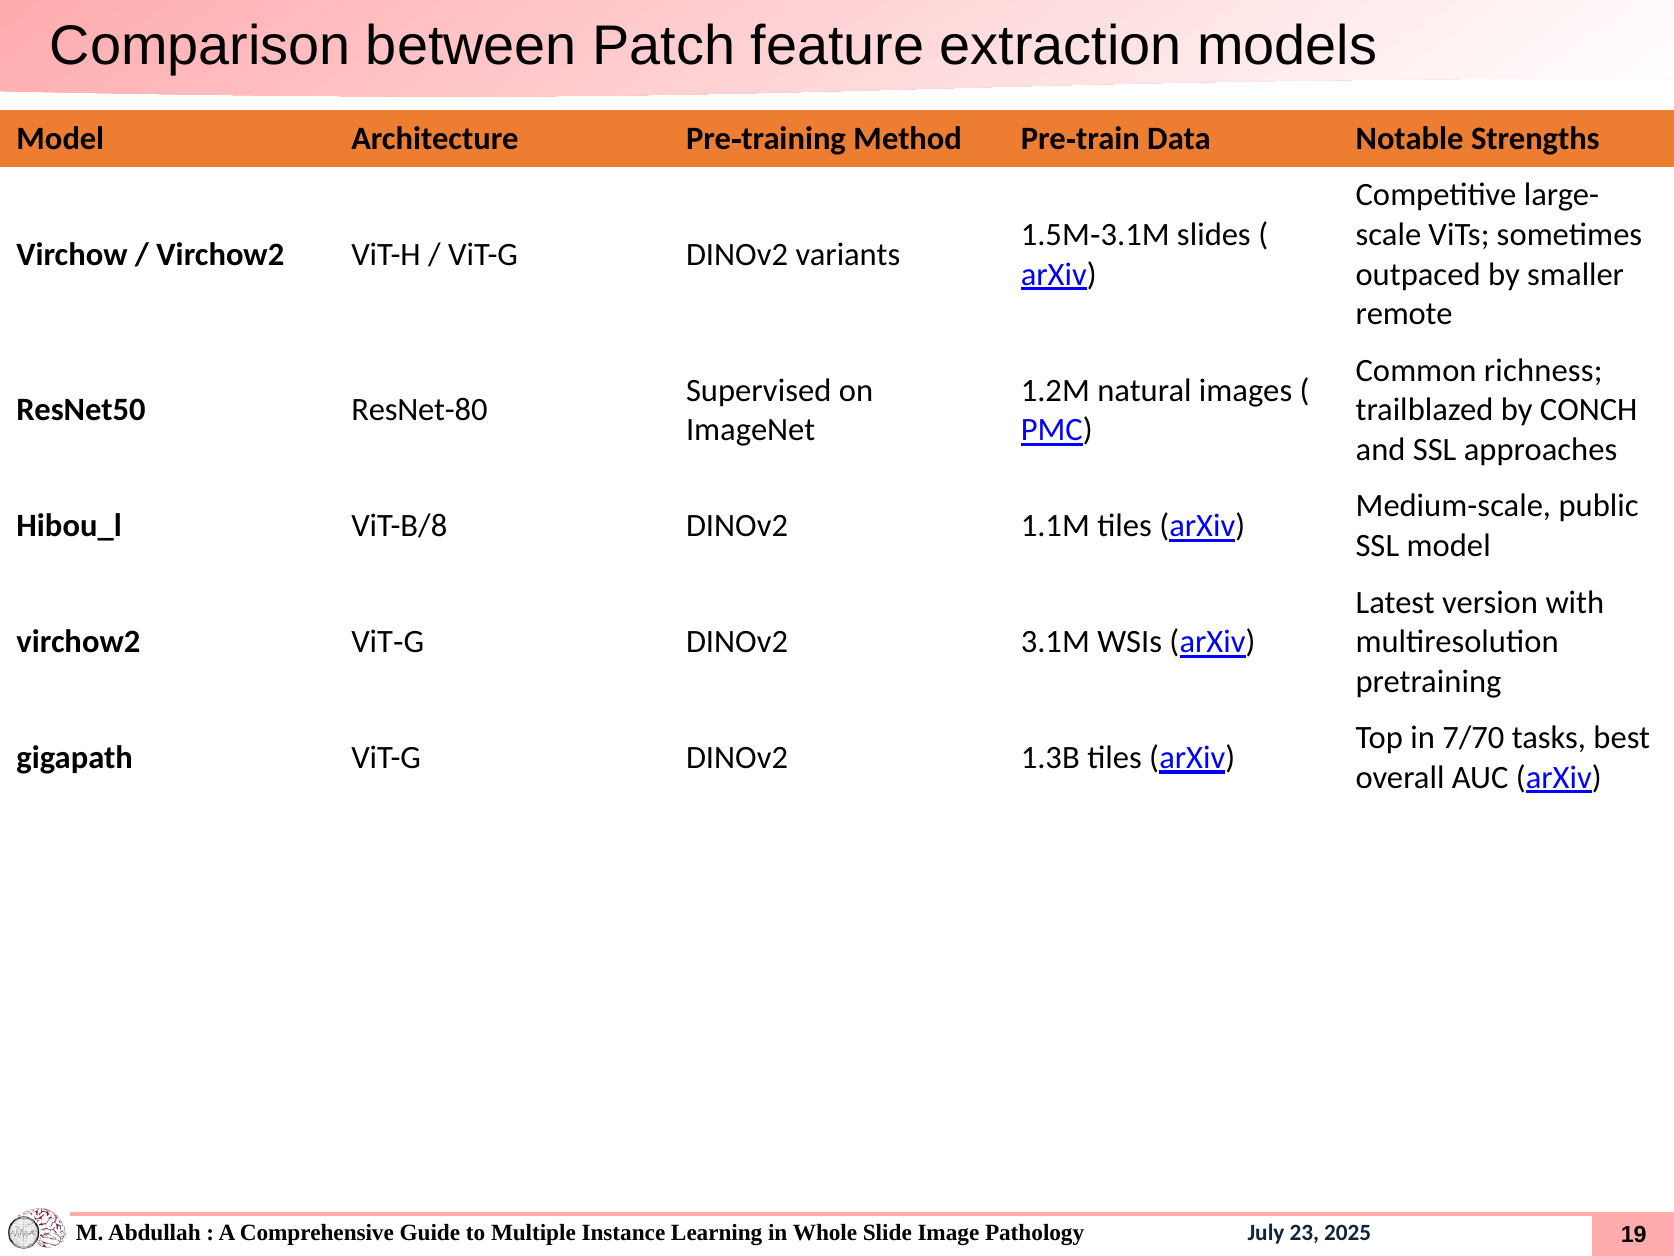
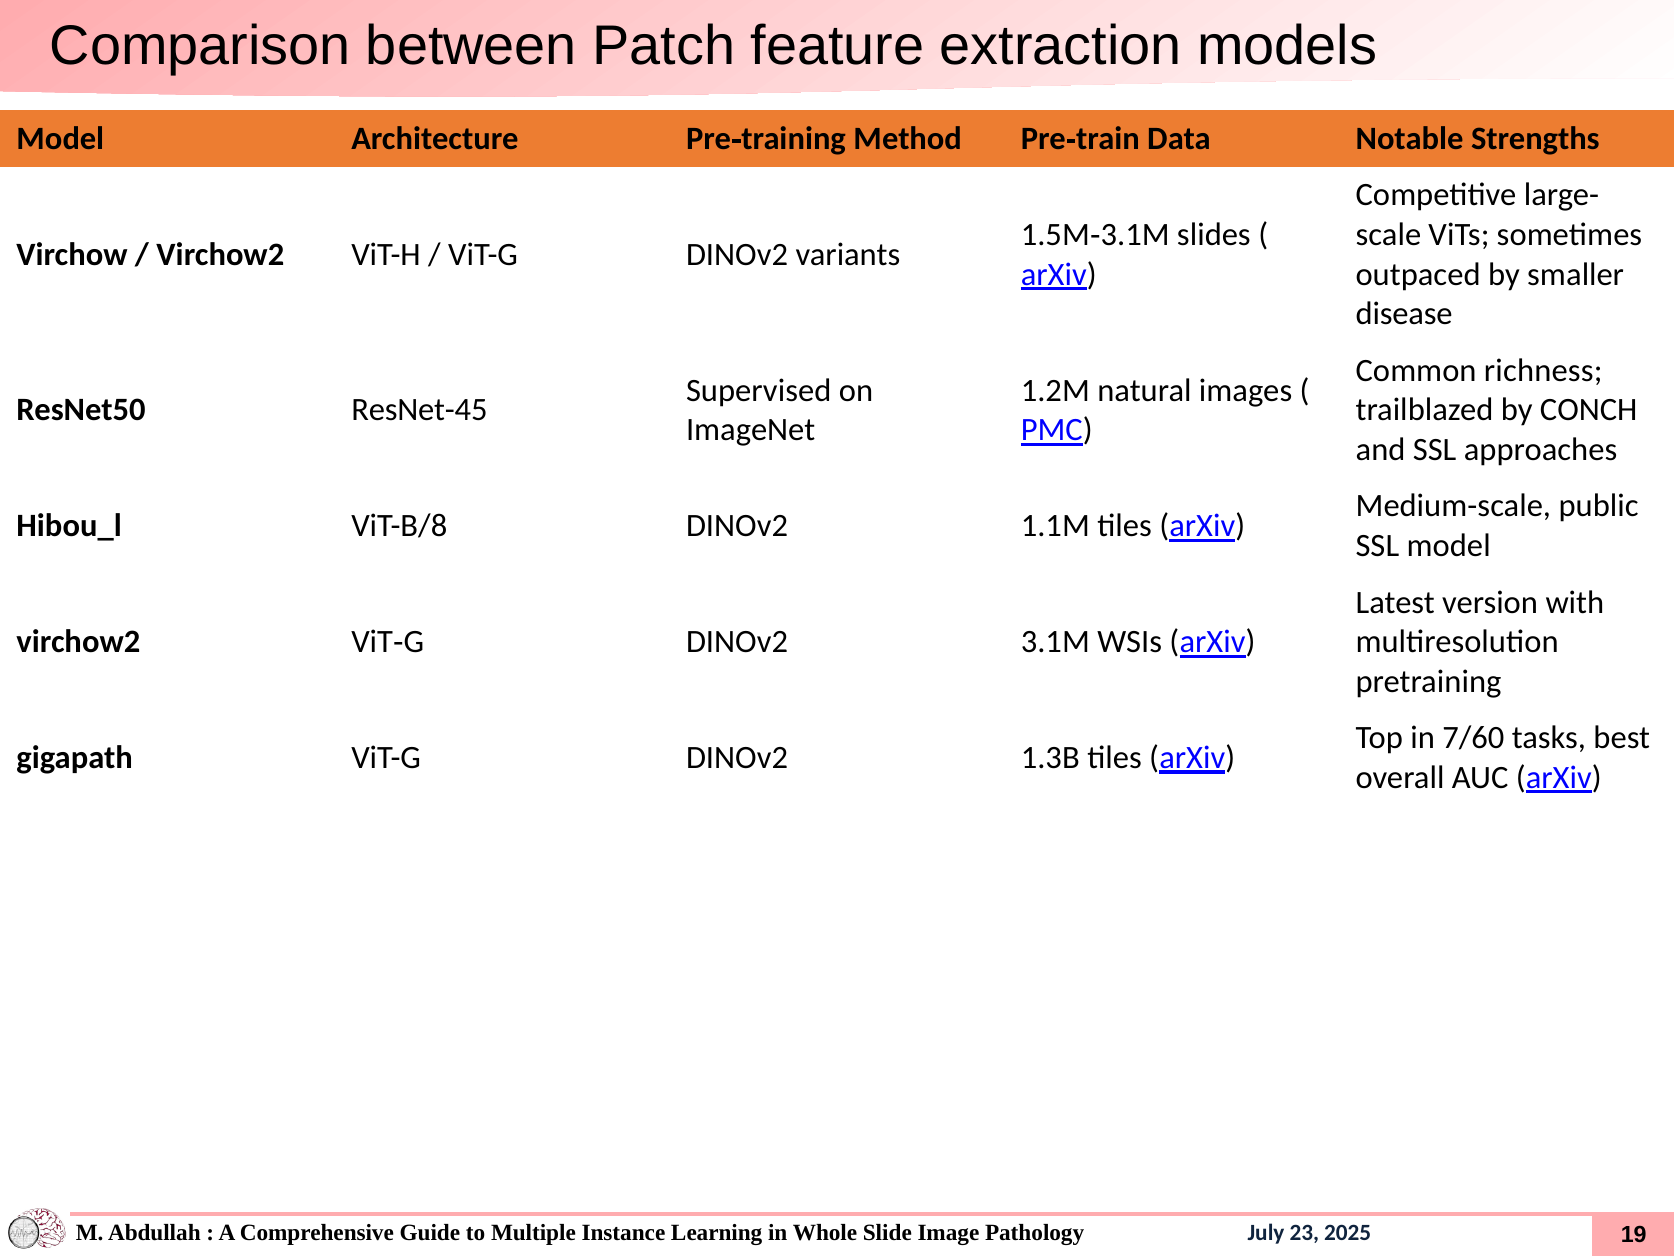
remote: remote -> disease
ResNet-80: ResNet-80 -> ResNet-45
7/70: 7/70 -> 7/60
